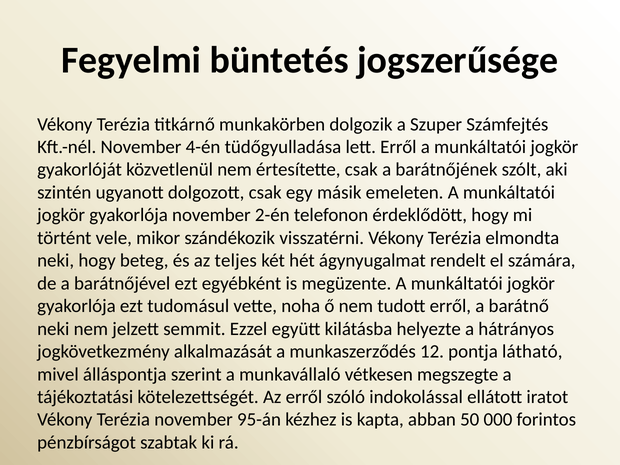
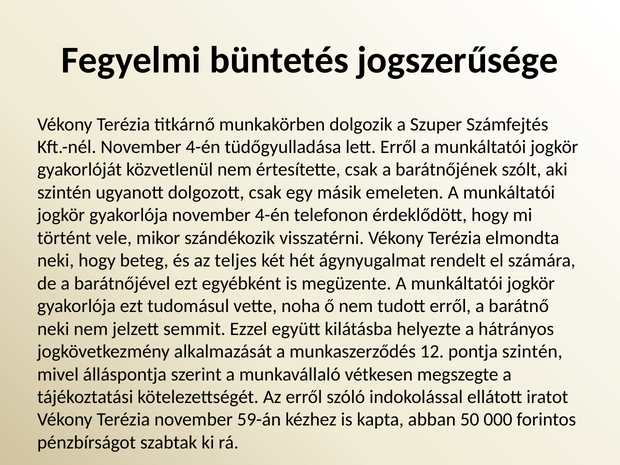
gyakorlója november 2-én: 2-én -> 4-én
pontja látható: látható -> szintén
95-án: 95-án -> 59-án
